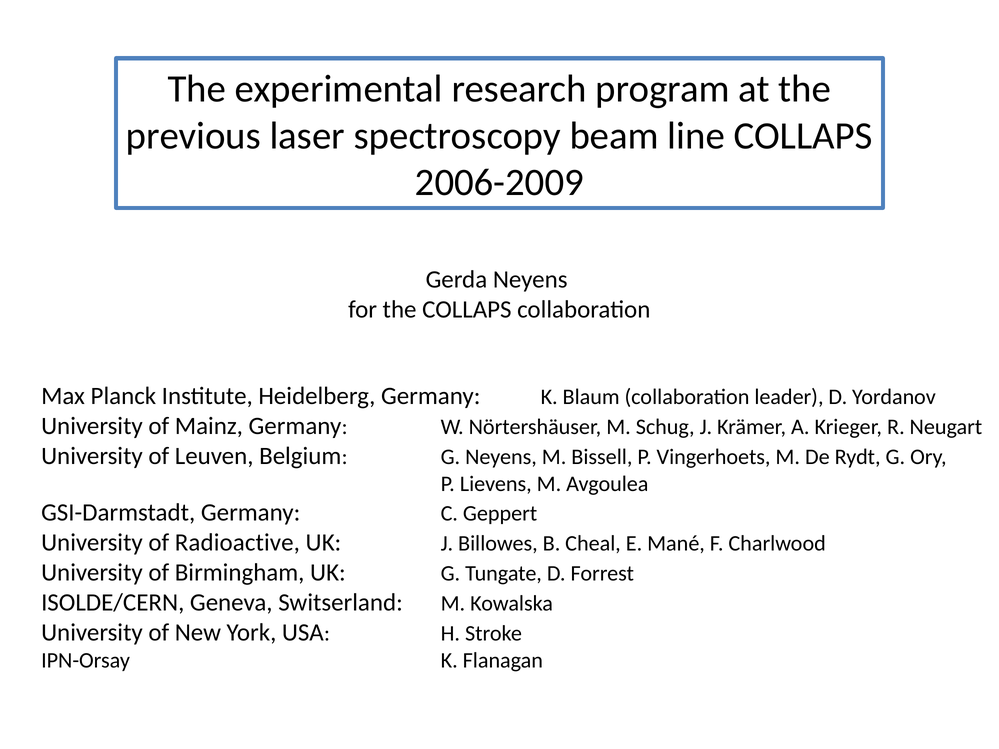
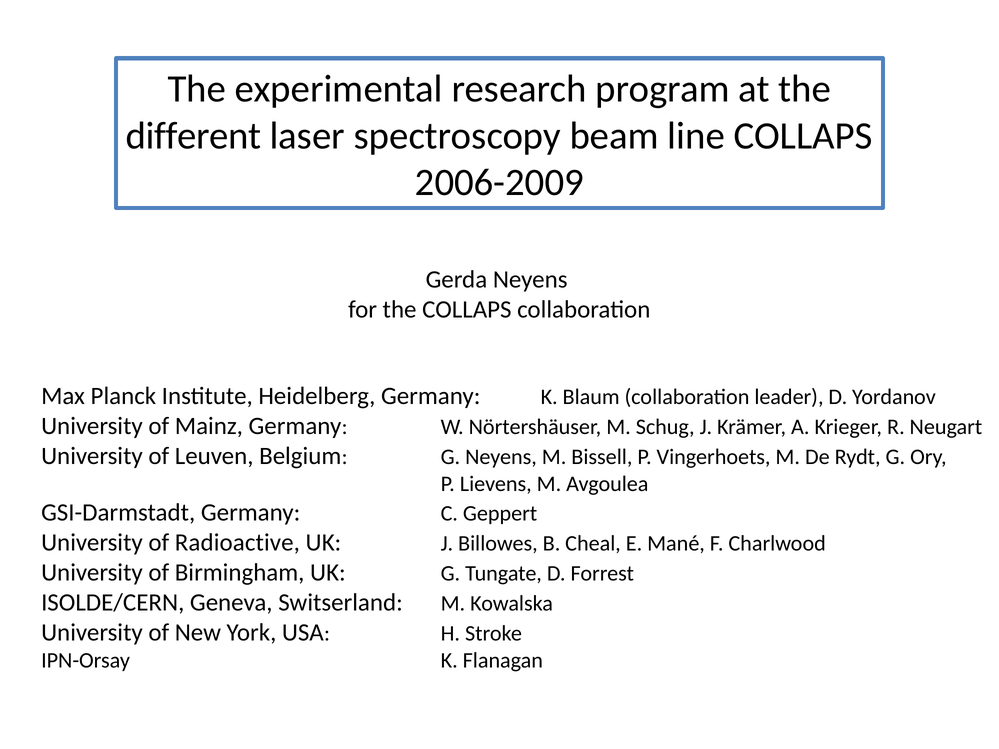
previous: previous -> different
